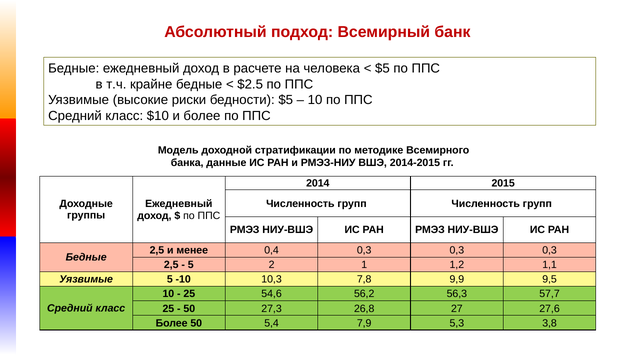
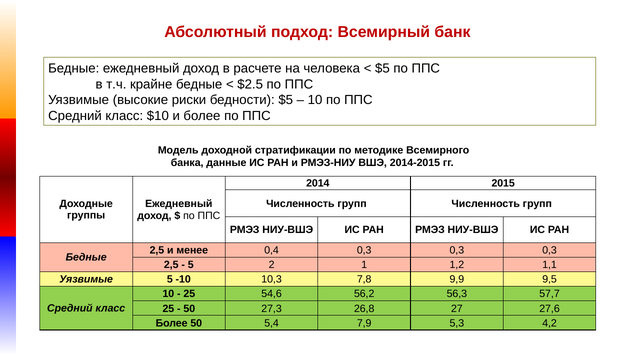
3,8: 3,8 -> 4,2
